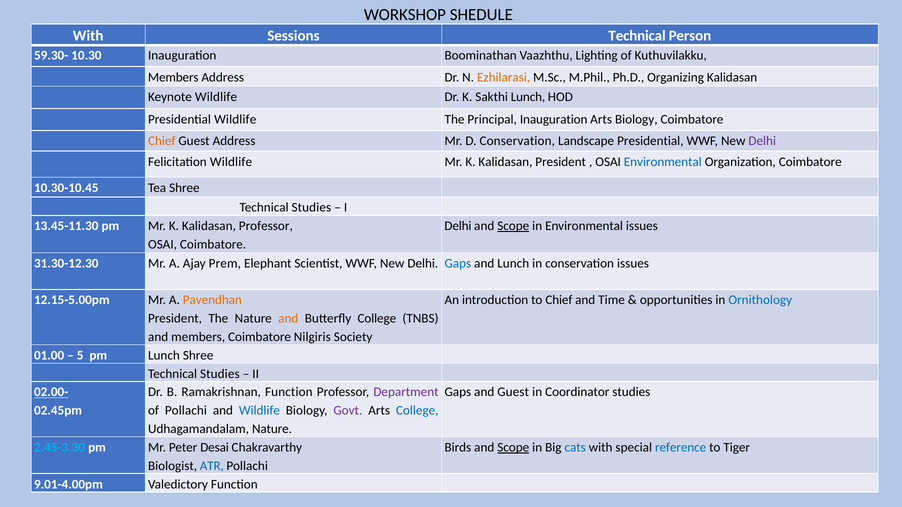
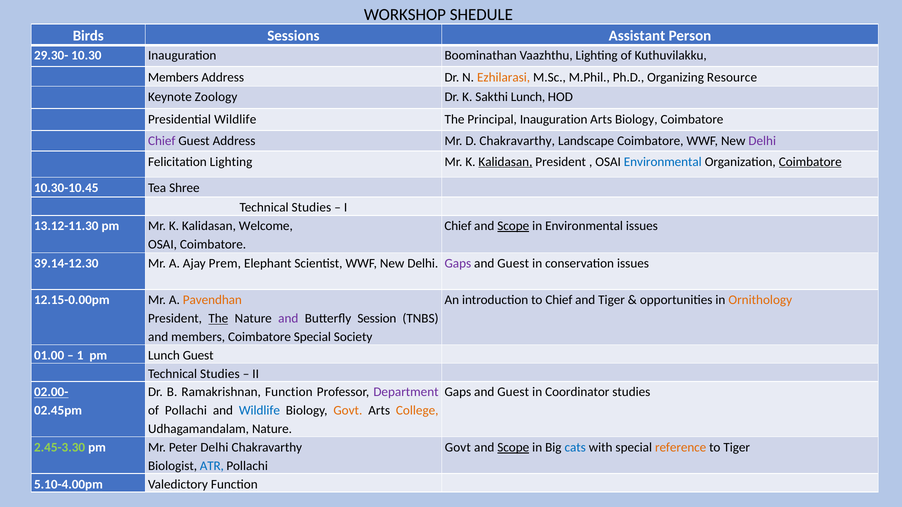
With at (88, 36): With -> Birds
Sessions Technical: Technical -> Assistant
59.30-: 59.30- -> 29.30-
Organizing Kalidasan: Kalidasan -> Resource
Keynote Wildlife: Wildlife -> Zoology
Chief at (162, 141) colour: orange -> purple
D Conservation: Conservation -> Chakravarthy
Landscape Presidential: Presidential -> Coimbatore
Felicitation Wildlife: Wildlife -> Lighting
Kalidasan at (505, 162) underline: none -> present
Coimbatore at (810, 162) underline: none -> present
13.45-11.30: 13.45-11.30 -> 13.12-11.30
Kalidasan Professor: Professor -> Welcome
Delhi at (458, 226): Delhi -> Chief
31.30-12.30: 31.30-12.30 -> 39.14-12.30
Gaps at (458, 264) colour: blue -> purple
Lunch at (513, 264): Lunch -> Guest
12.15-5.00pm: 12.15-5.00pm -> 12.15-0.00pm
and Time: Time -> Tiger
Ornithology colour: blue -> orange
The at (218, 319) underline: none -> present
and at (288, 319) colour: orange -> purple
Butterfly College: College -> Session
Coimbatore Nilgiris: Nilgiris -> Special
5: 5 -> 1
Lunch Shree: Shree -> Guest
Govt at (348, 411) colour: purple -> orange
College at (417, 411) colour: blue -> orange
2.45-3.30 colour: light blue -> light green
Peter Desai: Desai -> Delhi
Birds at (458, 448): Birds -> Govt
reference colour: blue -> orange
9.01-4.00pm: 9.01-4.00pm -> 5.10-4.00pm
